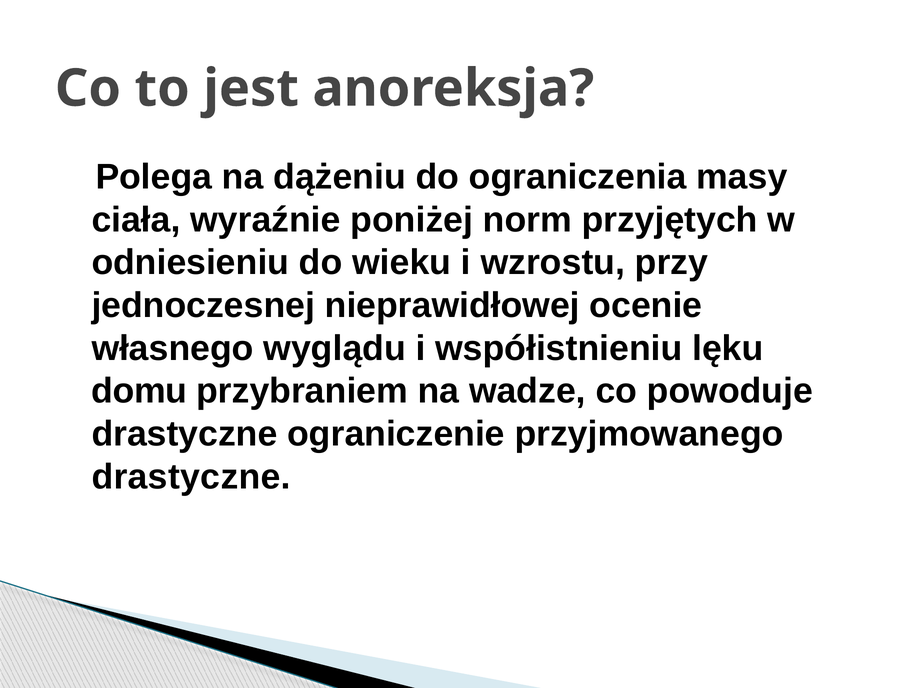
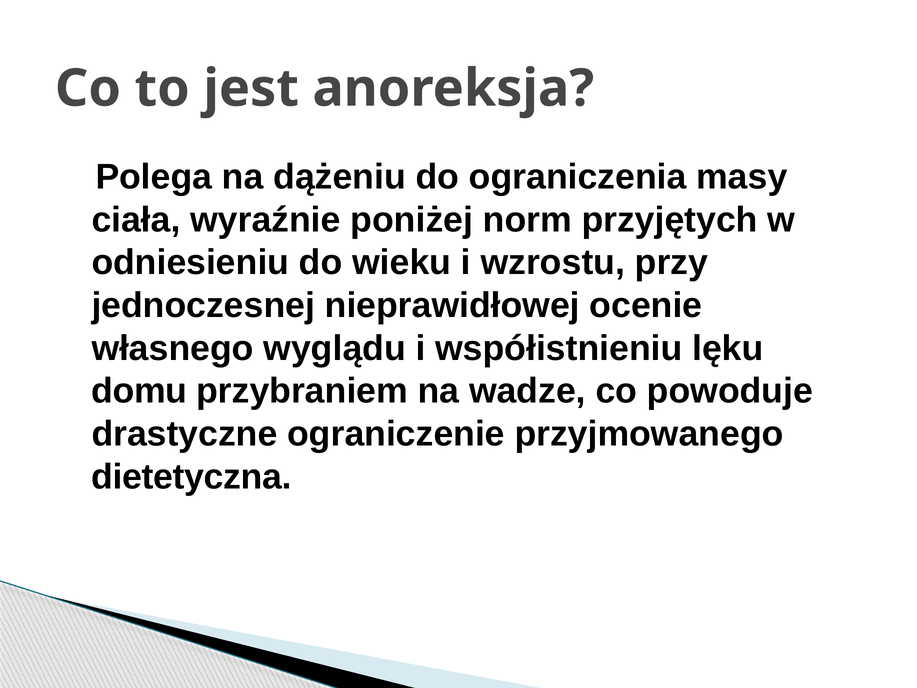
drastyczne at (191, 477): drastyczne -> dietetyczna
